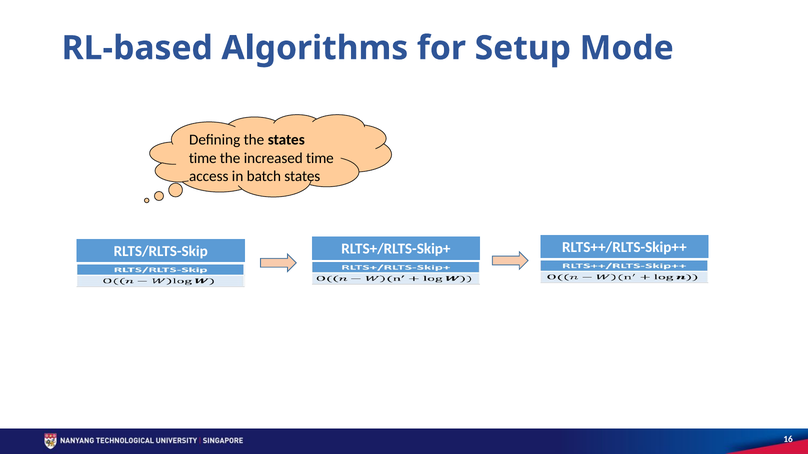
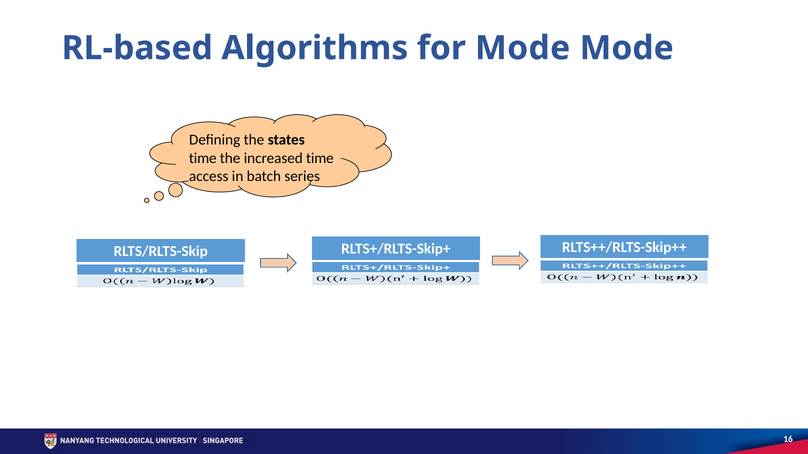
for Setup: Setup -> Mode
batch states: states -> series
